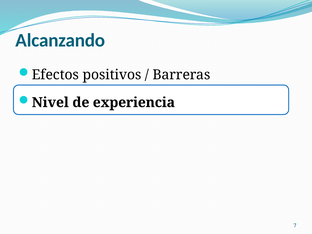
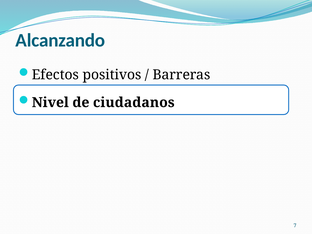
experiencia: experiencia -> ciudadanos
